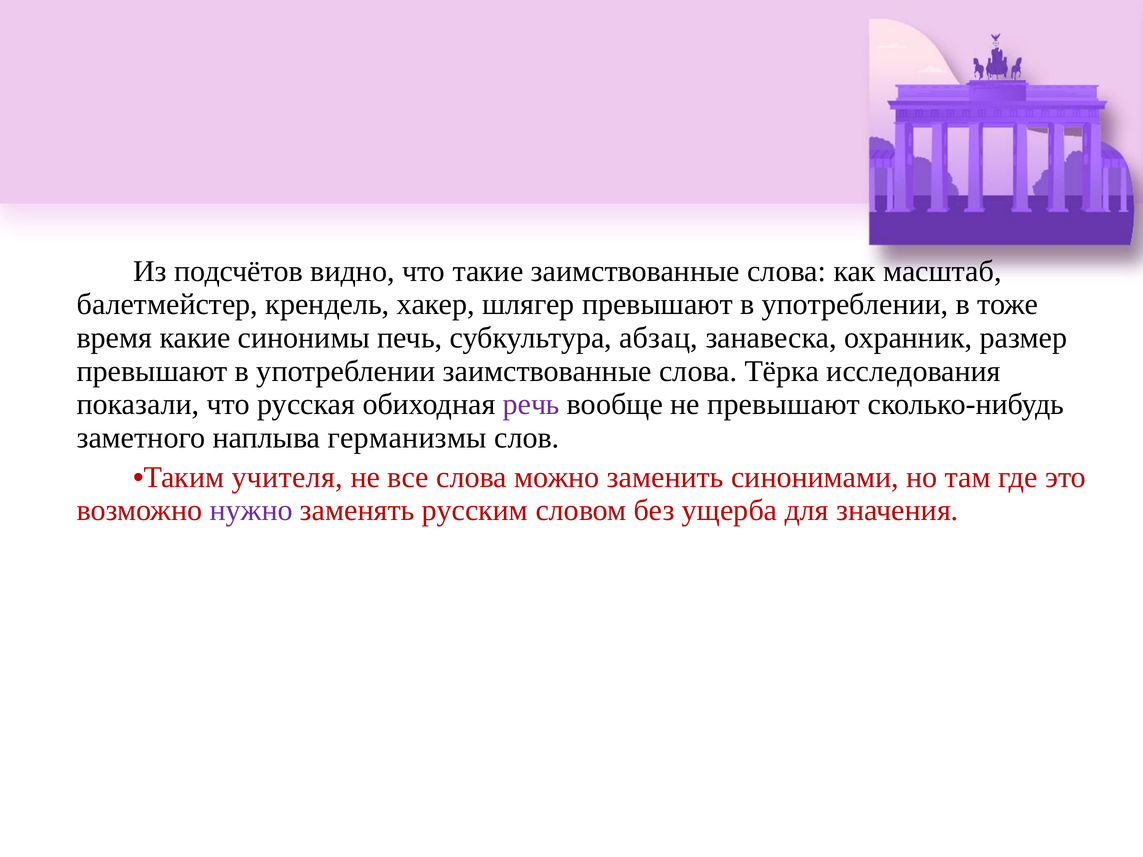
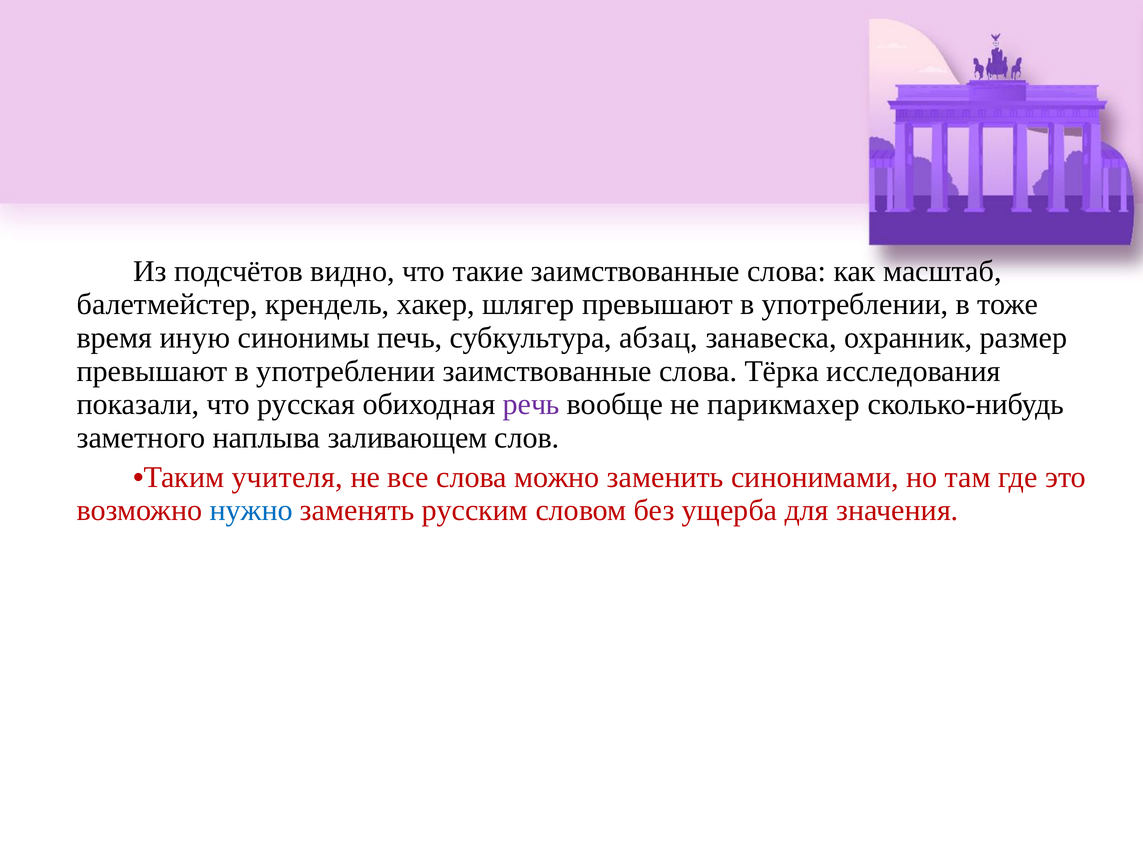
какие: какие -> иную
не превышают: превышают -> парикмахер
германизмы: германизмы -> заливающем
нужно colour: purple -> blue
